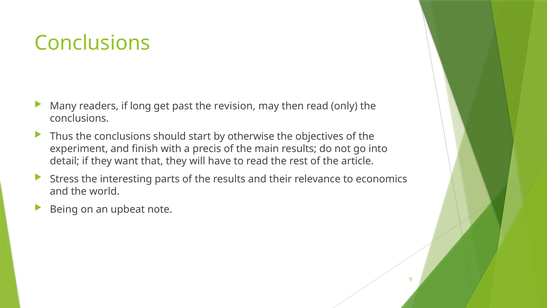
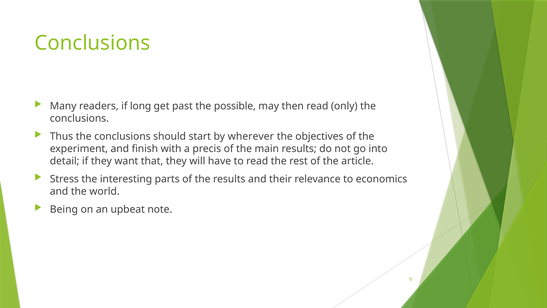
revision: revision -> possible
otherwise: otherwise -> wherever
